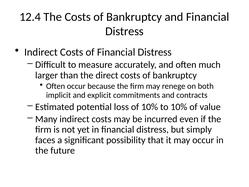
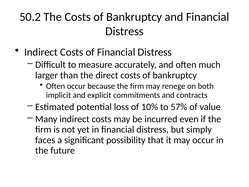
12.4: 12.4 -> 50.2
to 10%: 10% -> 57%
